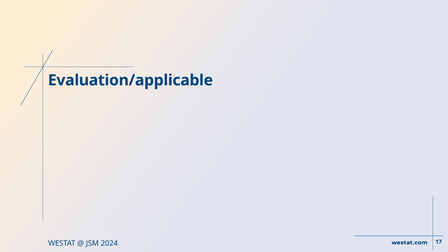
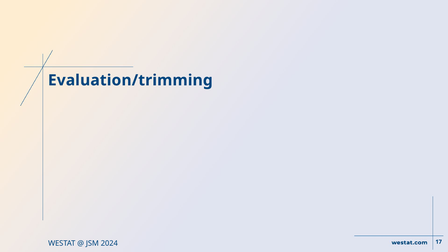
Evaluation/applicable: Evaluation/applicable -> Evaluation/trimming
